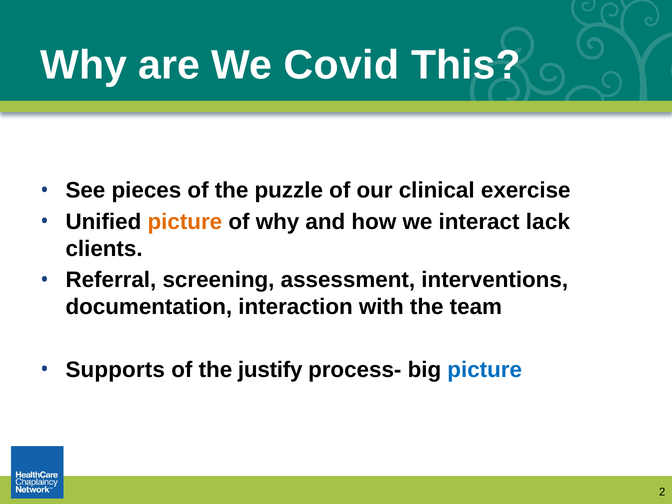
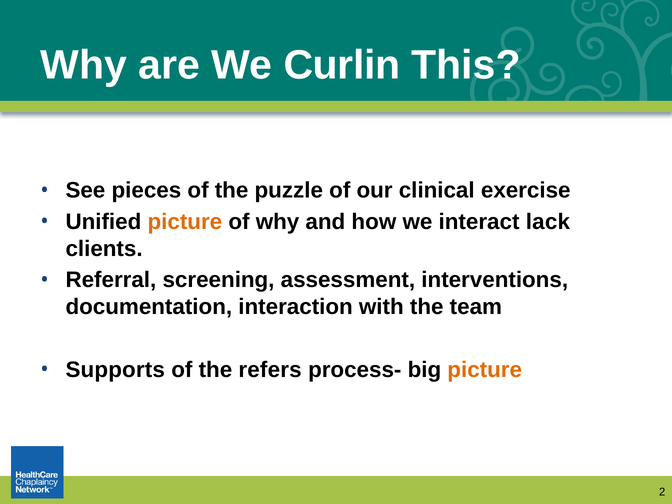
Covid: Covid -> Curlin
justify: justify -> refers
picture at (485, 370) colour: blue -> orange
